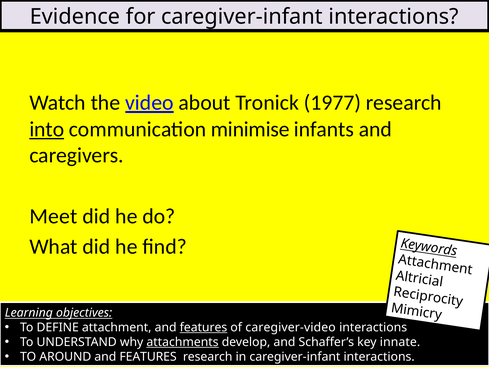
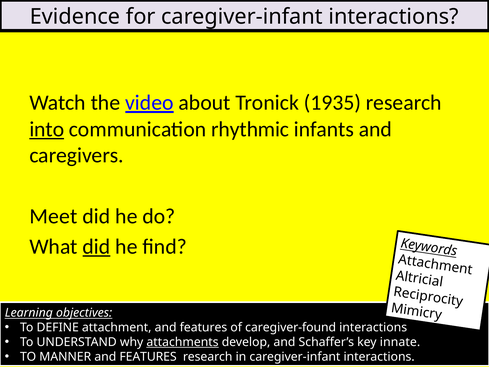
1977: 1977 -> 1935
minimise: minimise -> rhythmic
did at (96, 247) underline: none -> present
features at (203, 327) underline: present -> none
caregiver-video: caregiver-video -> caregiver-found
AROUND: AROUND -> MANNER
